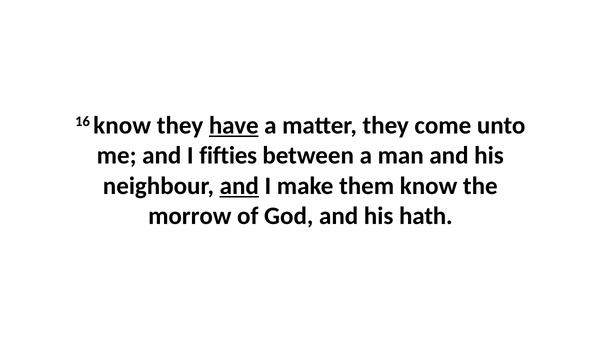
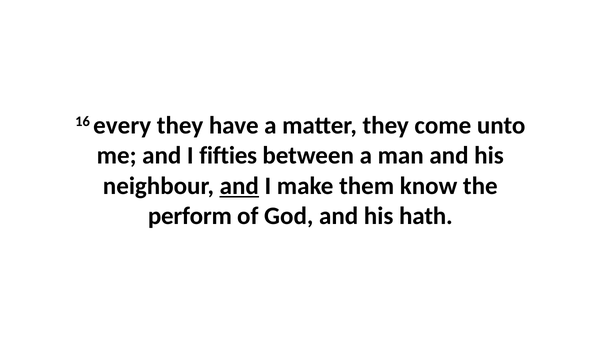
16 know: know -> every
have underline: present -> none
morrow: morrow -> perform
